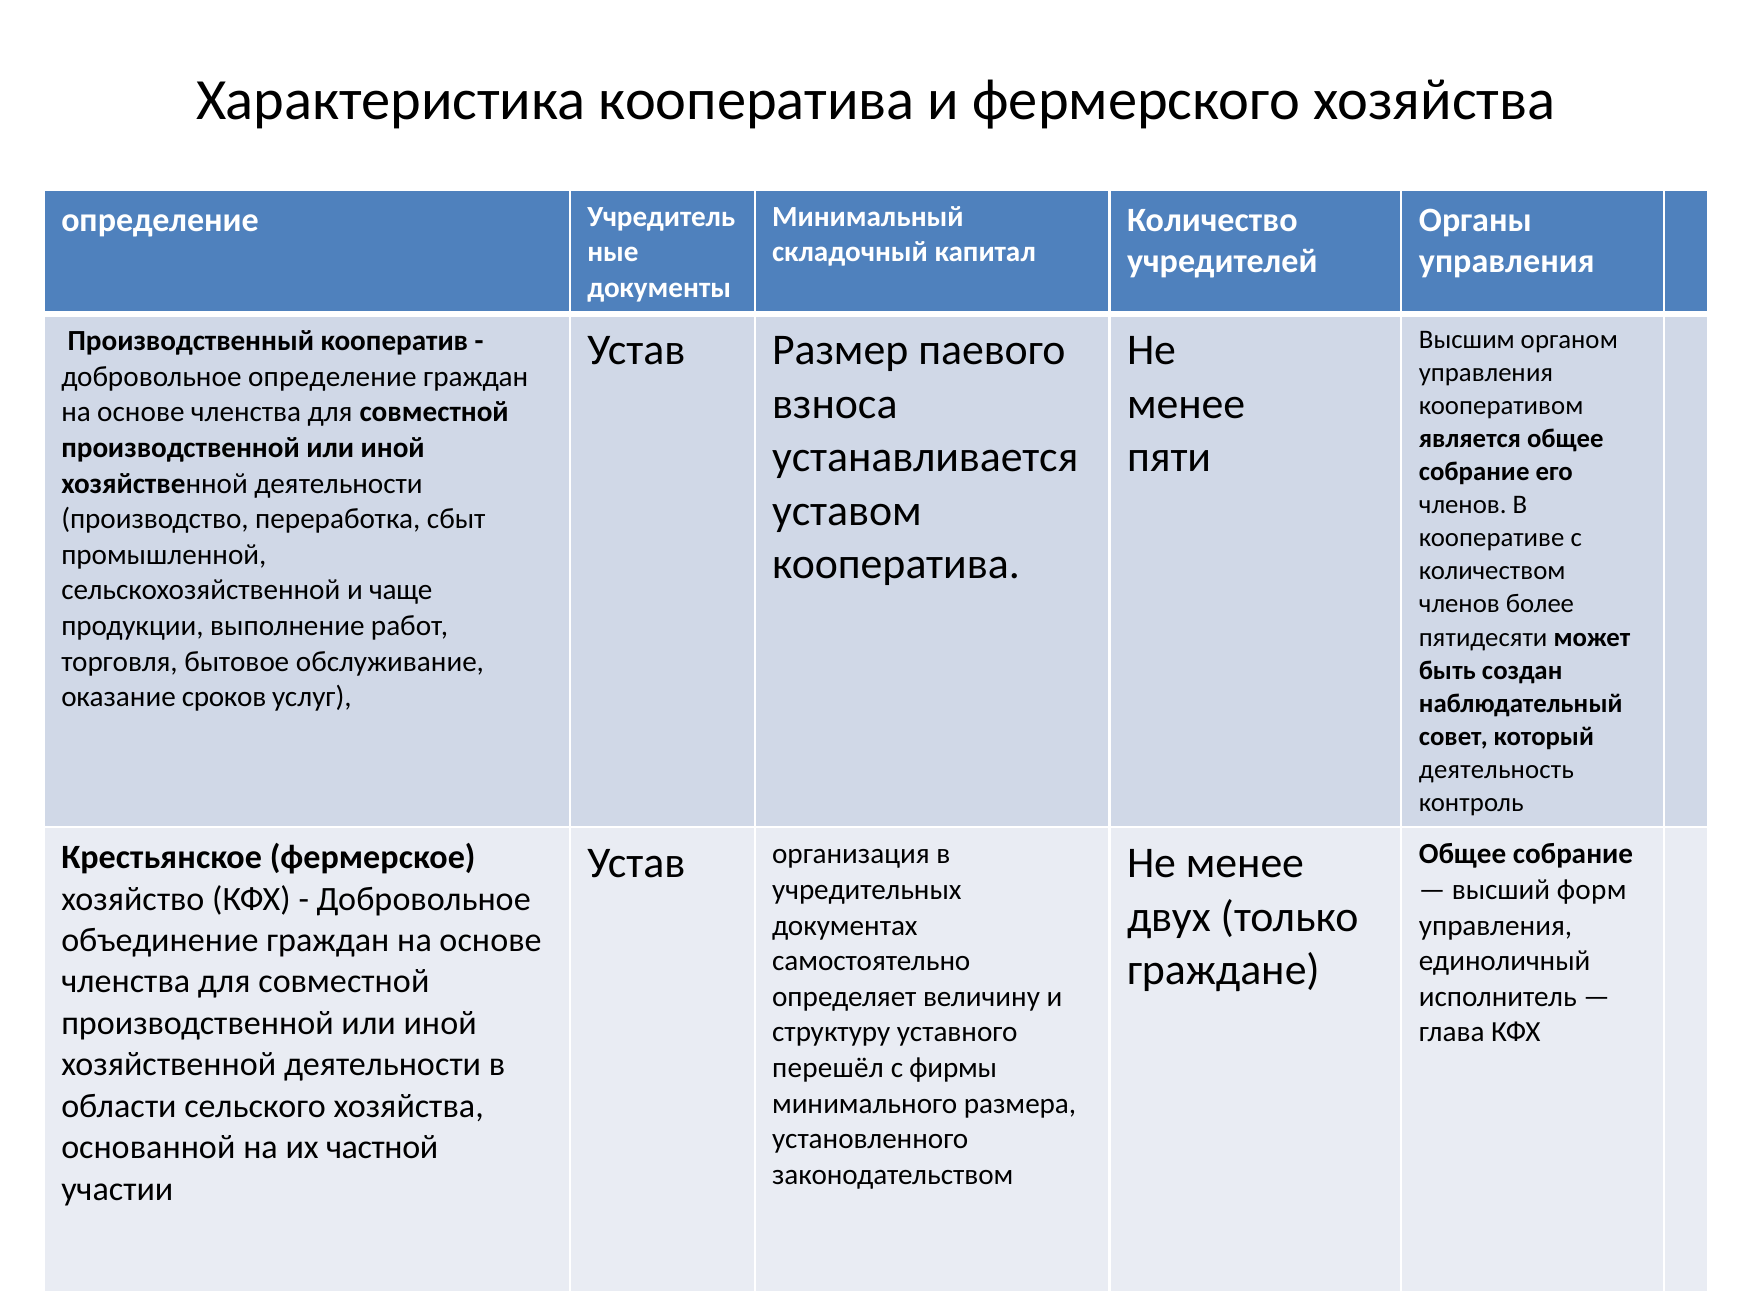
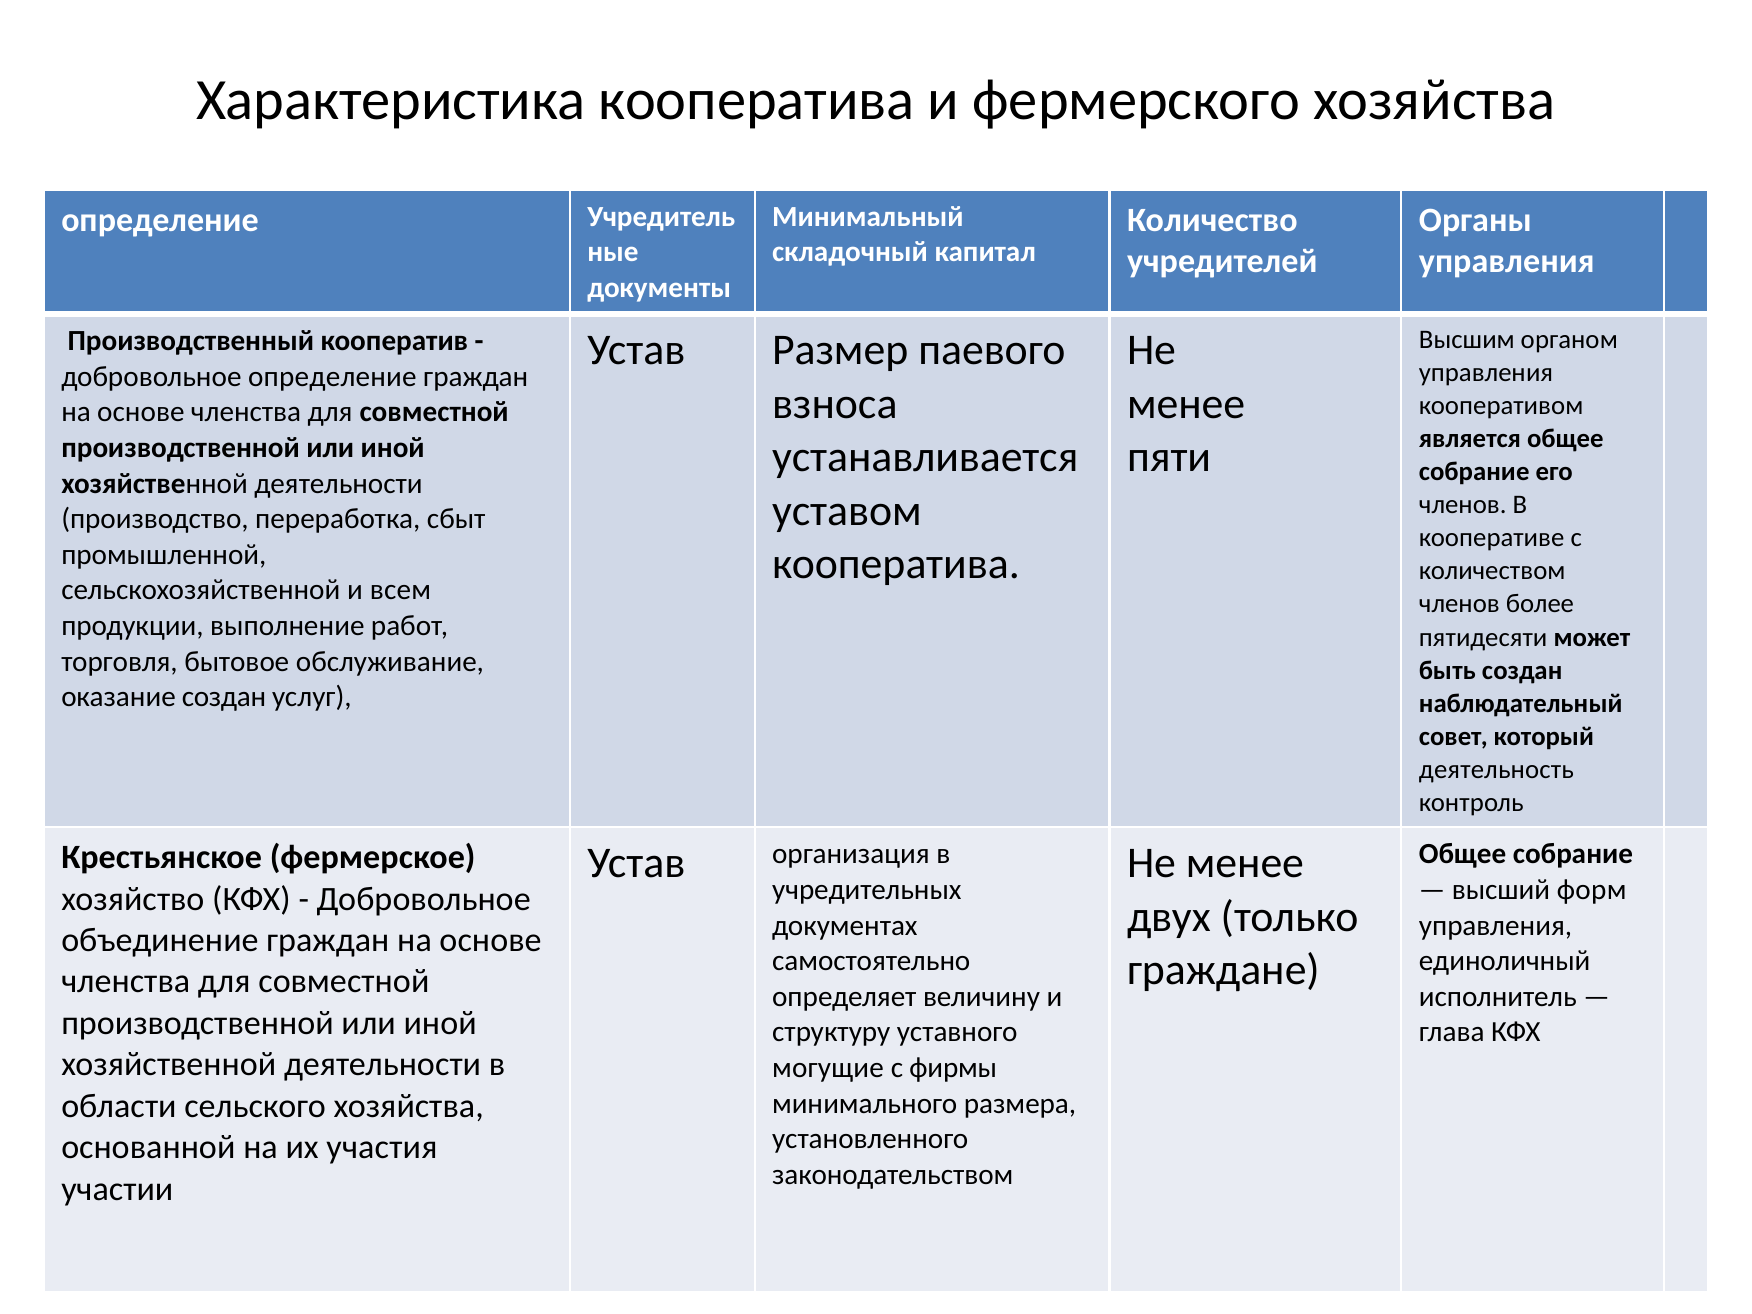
чаще: чаще -> всем
оказание сроков: сроков -> создан
перешёл: перешёл -> могущие
частной: частной -> участия
